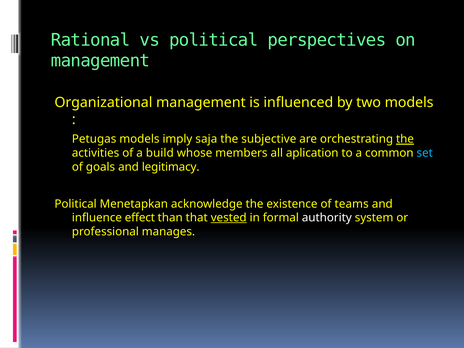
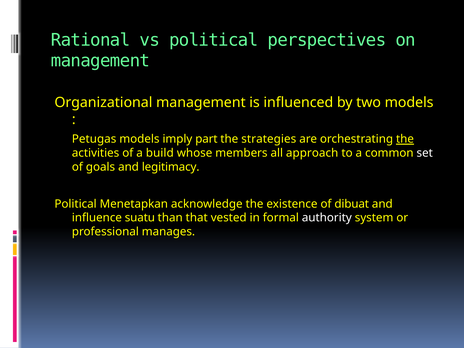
saja: saja -> part
subjective: subjective -> strategies
aplication: aplication -> approach
set colour: light blue -> white
teams: teams -> dibuat
effect: effect -> suatu
vested underline: present -> none
